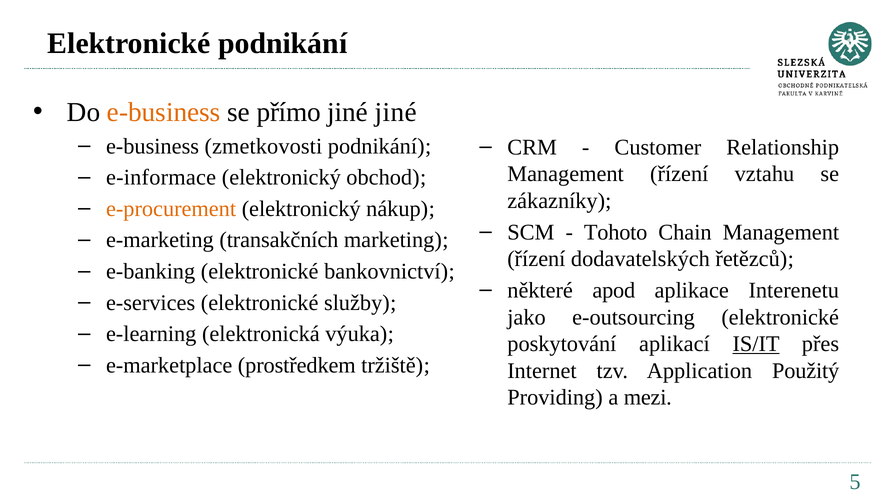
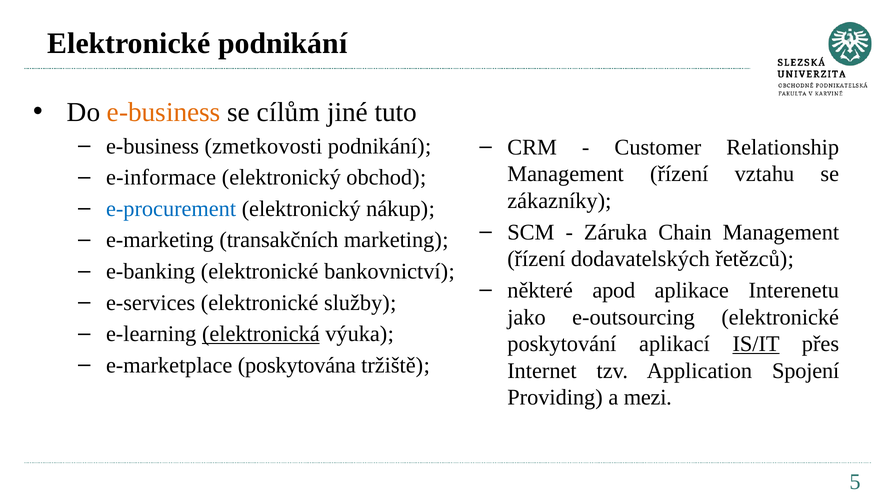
přímo: přímo -> cílům
jiné jiné: jiné -> tuto
e-procurement colour: orange -> blue
Tohoto: Tohoto -> Záruka
elektronická underline: none -> present
prostředkem: prostředkem -> poskytována
Použitý: Použitý -> Spojení
